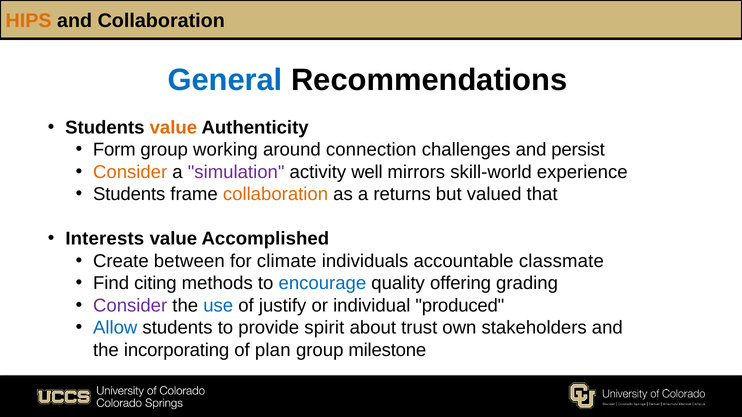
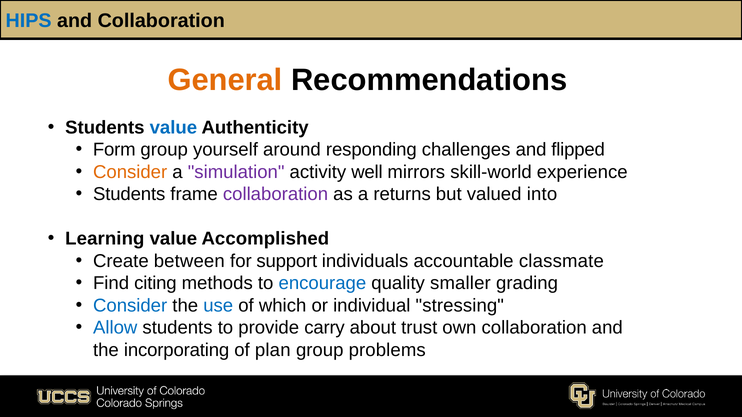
HIPS colour: orange -> blue
General colour: blue -> orange
value at (173, 128) colour: orange -> blue
working: working -> yourself
connection: connection -> responding
persist: persist -> flipped
collaboration at (276, 194) colour: orange -> purple
that: that -> into
Interests: Interests -> Learning
climate: climate -> support
offering: offering -> smaller
Consider at (130, 306) colour: purple -> blue
justify: justify -> which
produced: produced -> stressing
spirit: spirit -> carry
own stakeholders: stakeholders -> collaboration
milestone: milestone -> problems
